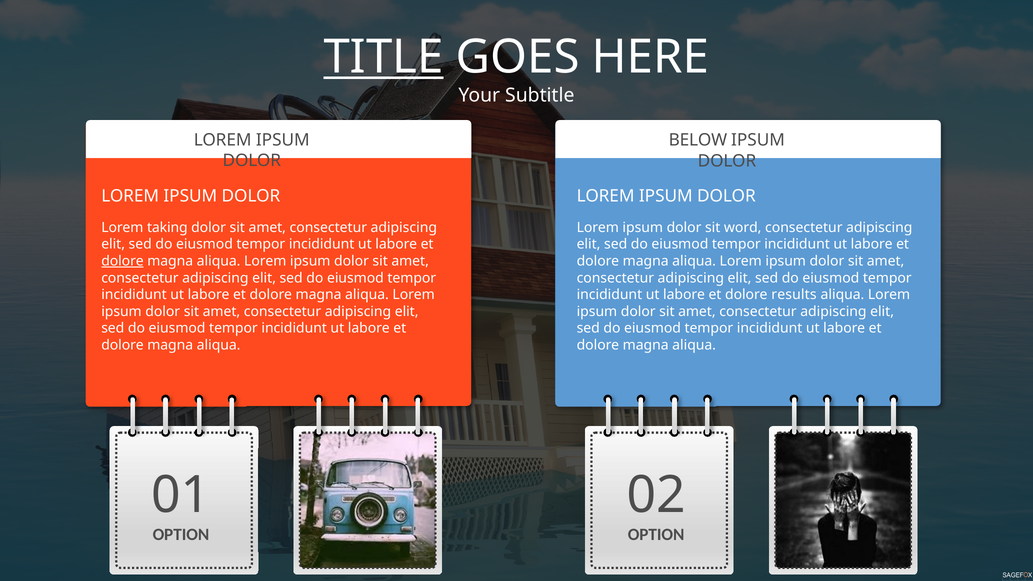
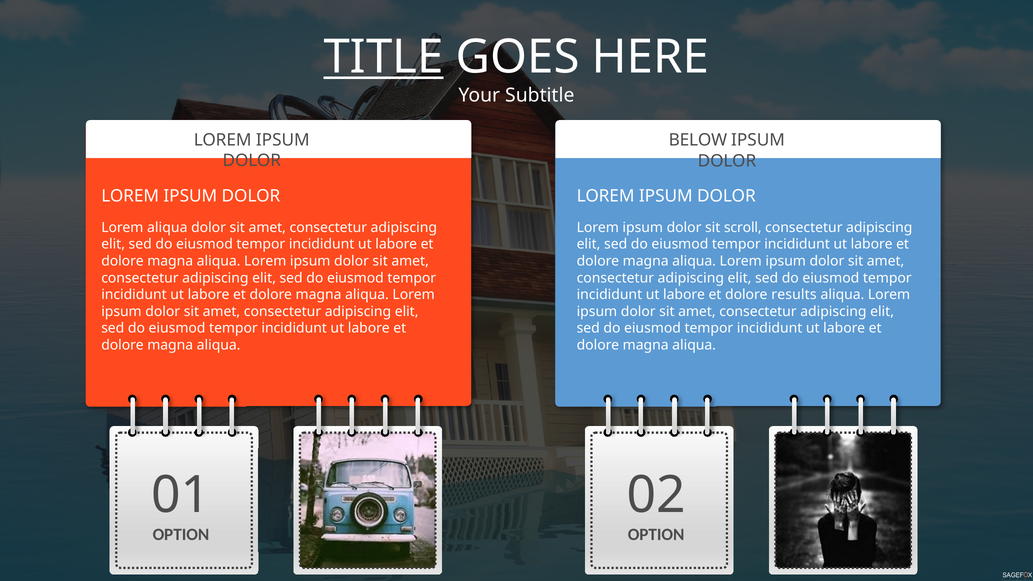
Lorem taking: taking -> aliqua
word: word -> scroll
dolore at (122, 261) underline: present -> none
